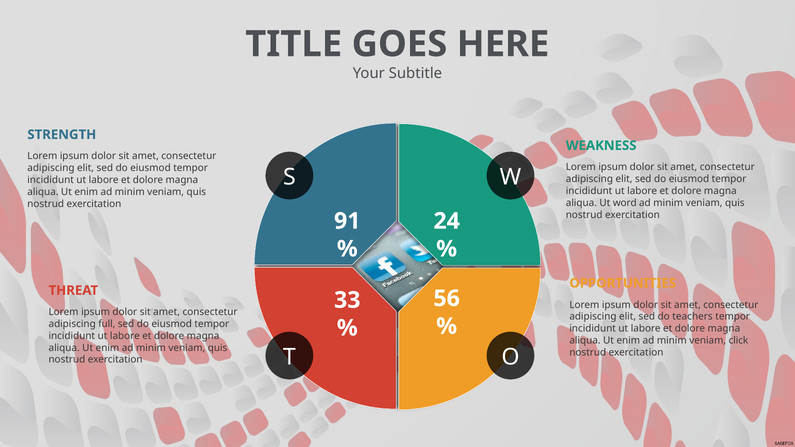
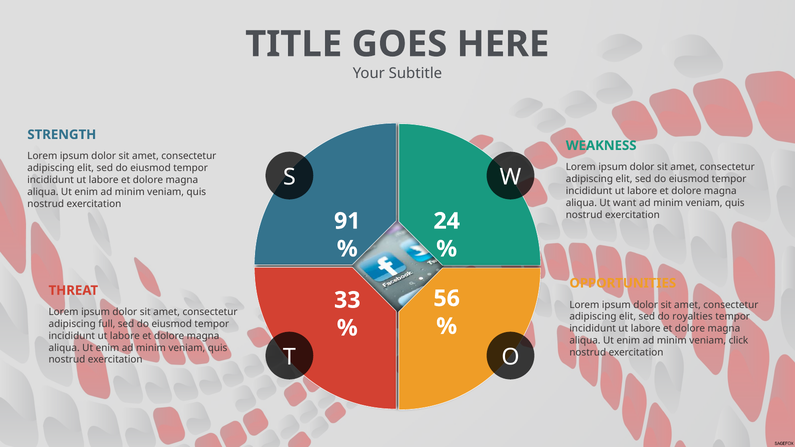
word: word -> want
teachers: teachers -> royalties
